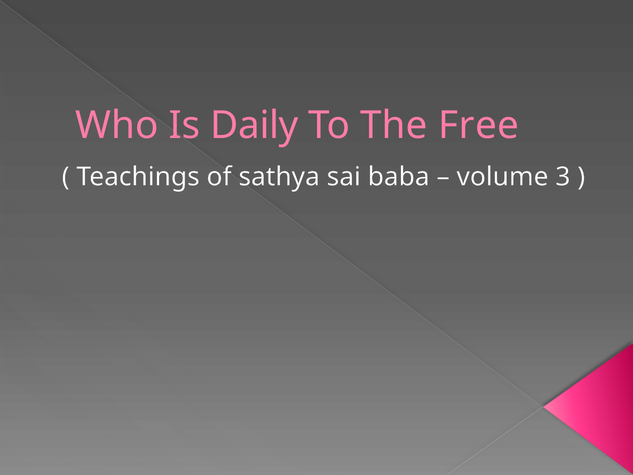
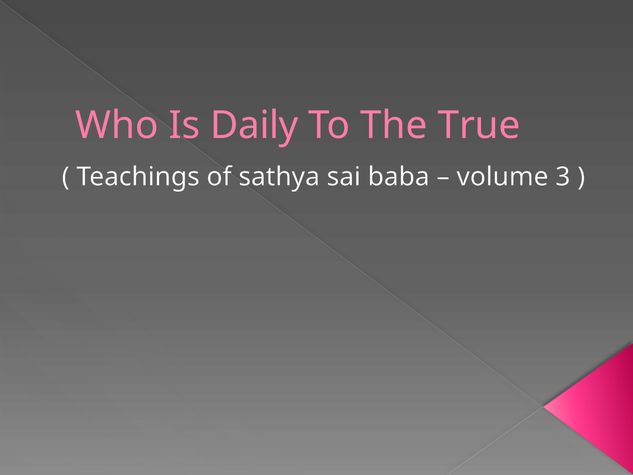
Free: Free -> True
